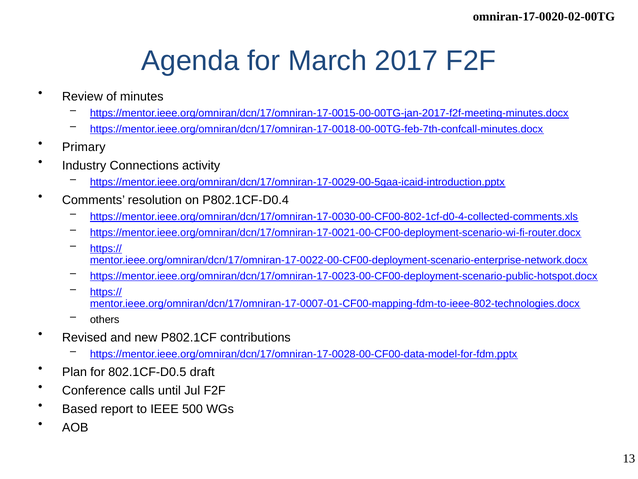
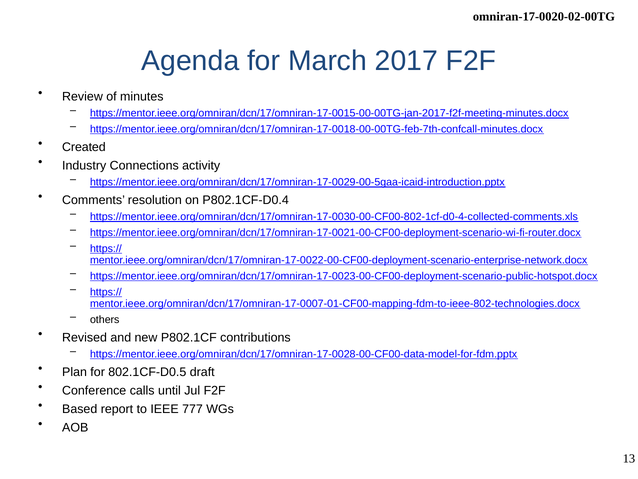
Primary: Primary -> Created
500: 500 -> 777
